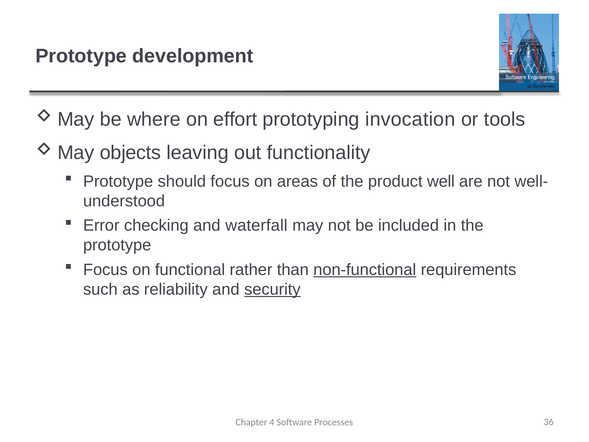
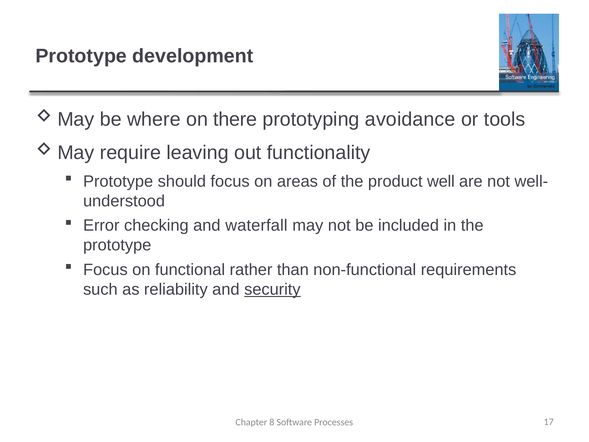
effort: effort -> there
invocation: invocation -> avoidance
objects: objects -> require
non-functional underline: present -> none
4: 4 -> 8
36: 36 -> 17
